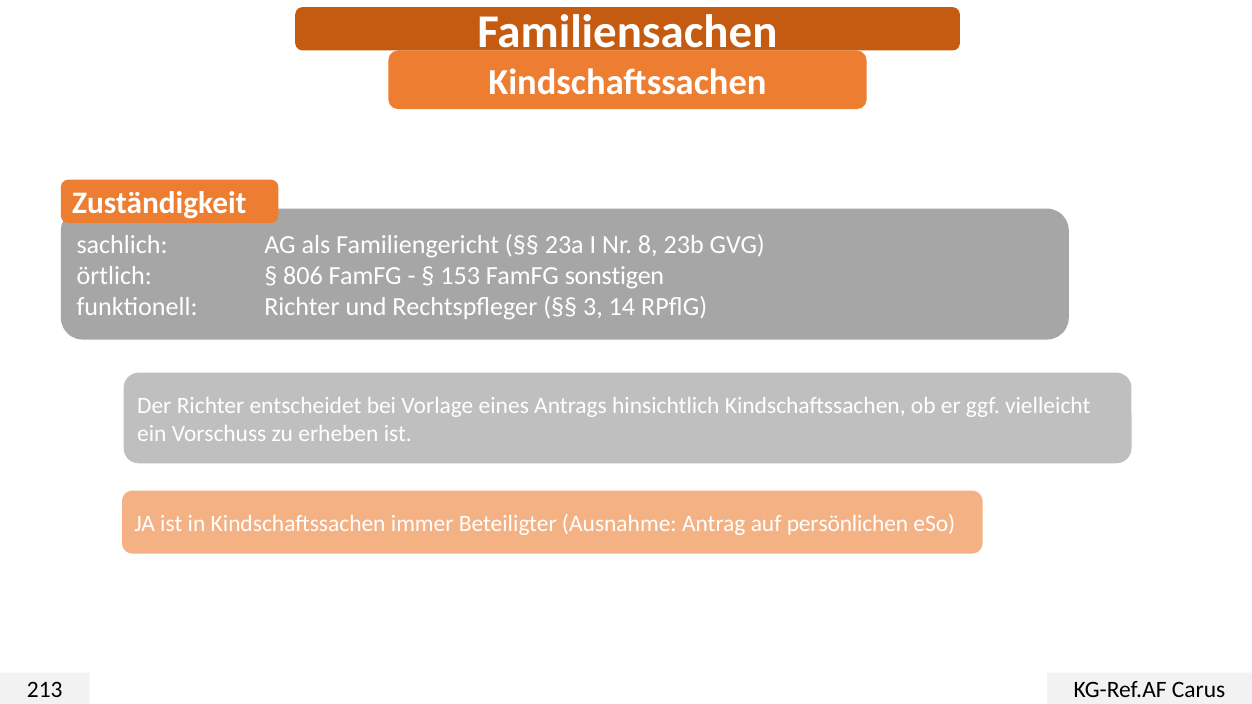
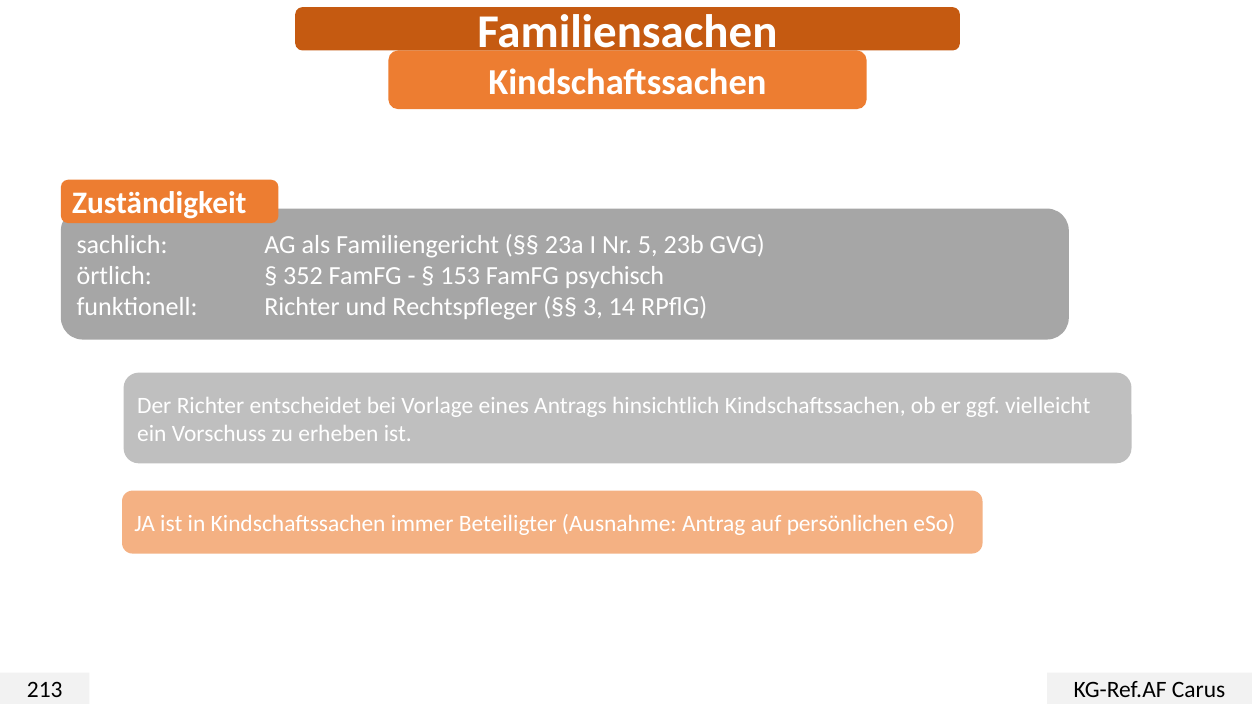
8: 8 -> 5
806: 806 -> 352
sonstigen: sonstigen -> psychisch
